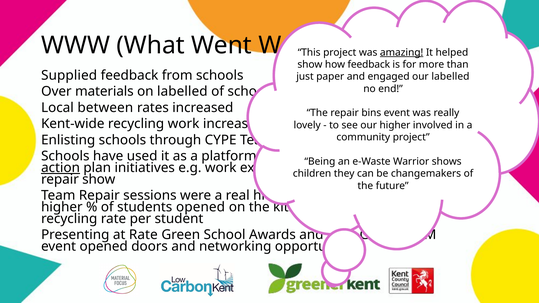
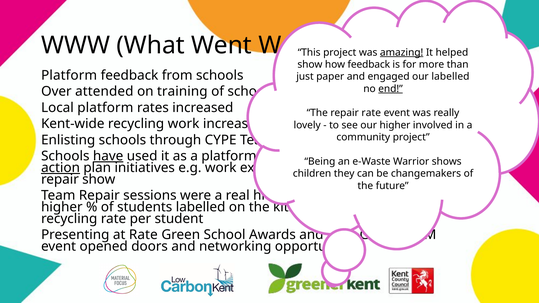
Supplied at (69, 75): Supplied -> Platform
end underline: none -> present
materials: materials -> attended
on labelled: labelled -> training
Local between: between -> platform
repair bins: bins -> rate
have underline: none -> present
students opened: opened -> labelled
